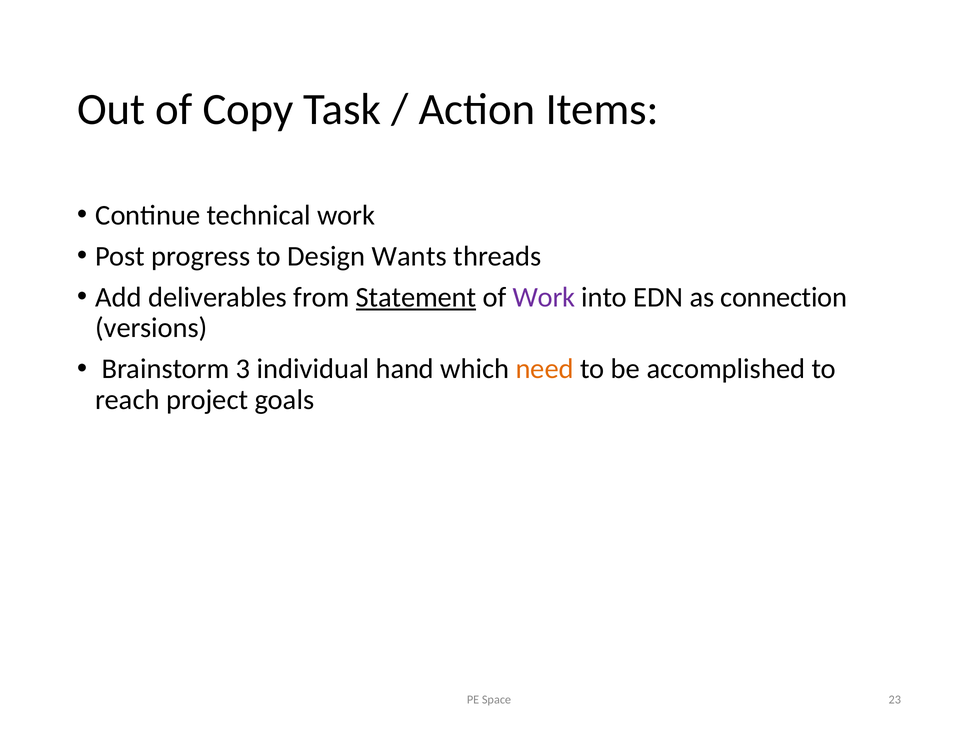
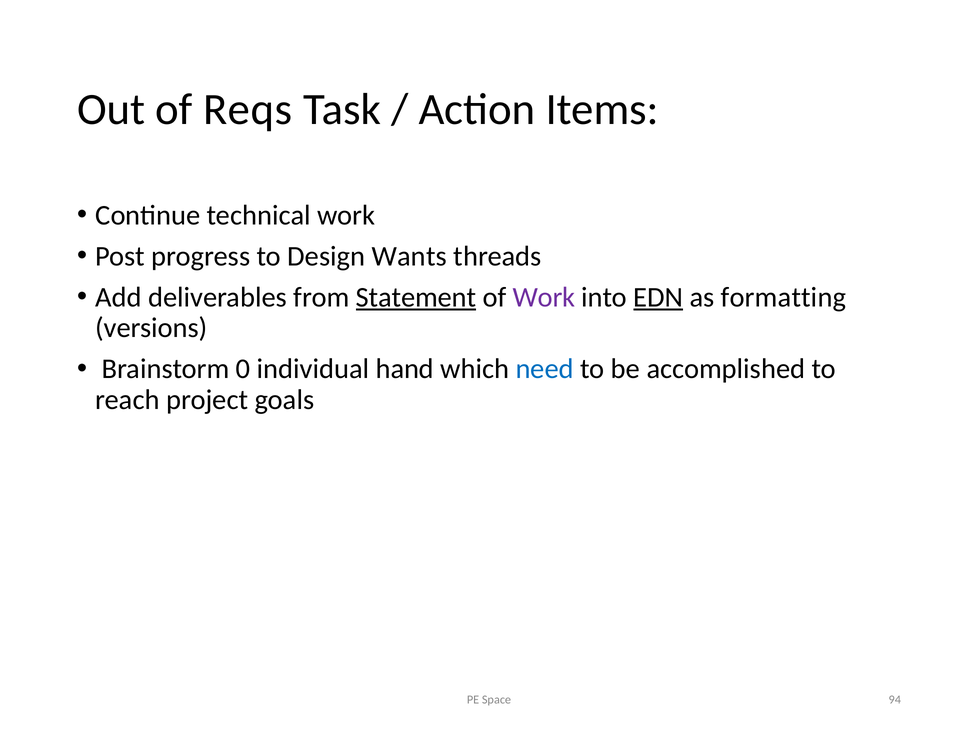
Copy: Copy -> Reqs
EDN underline: none -> present
connection: connection -> formatting
3: 3 -> 0
need colour: orange -> blue
23: 23 -> 94
